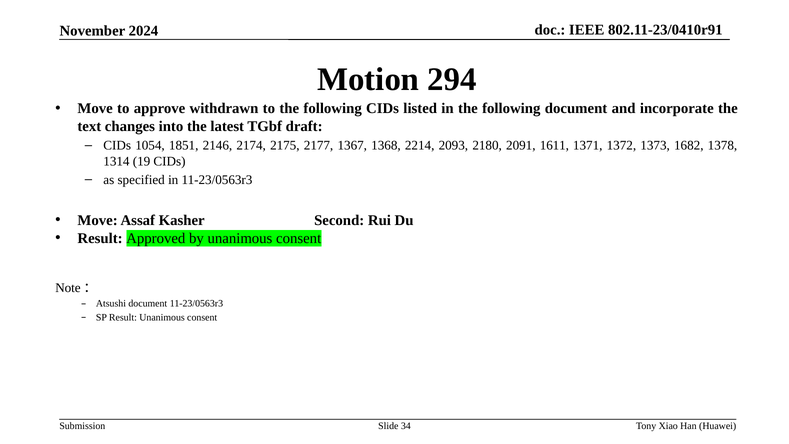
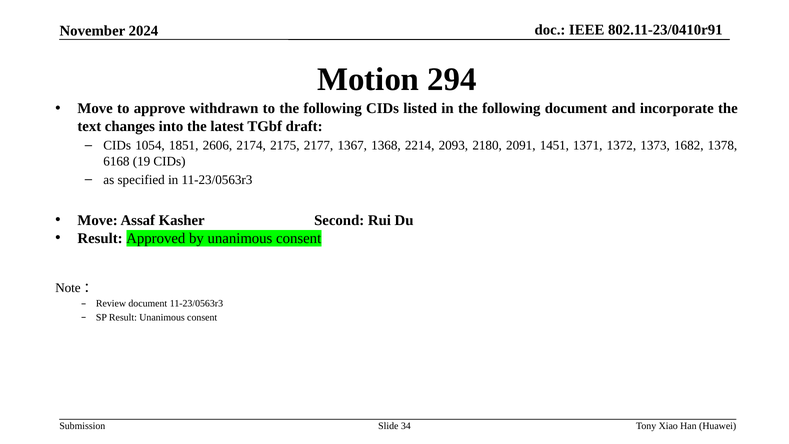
2146: 2146 -> 2606
1611: 1611 -> 1451
1314: 1314 -> 6168
Atsushi: Atsushi -> Review
